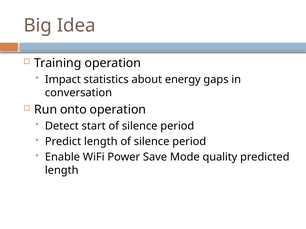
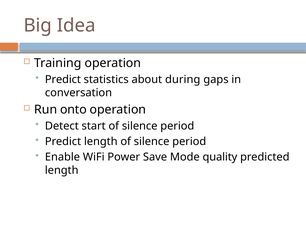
Impact at (63, 80): Impact -> Predict
energy: energy -> during
